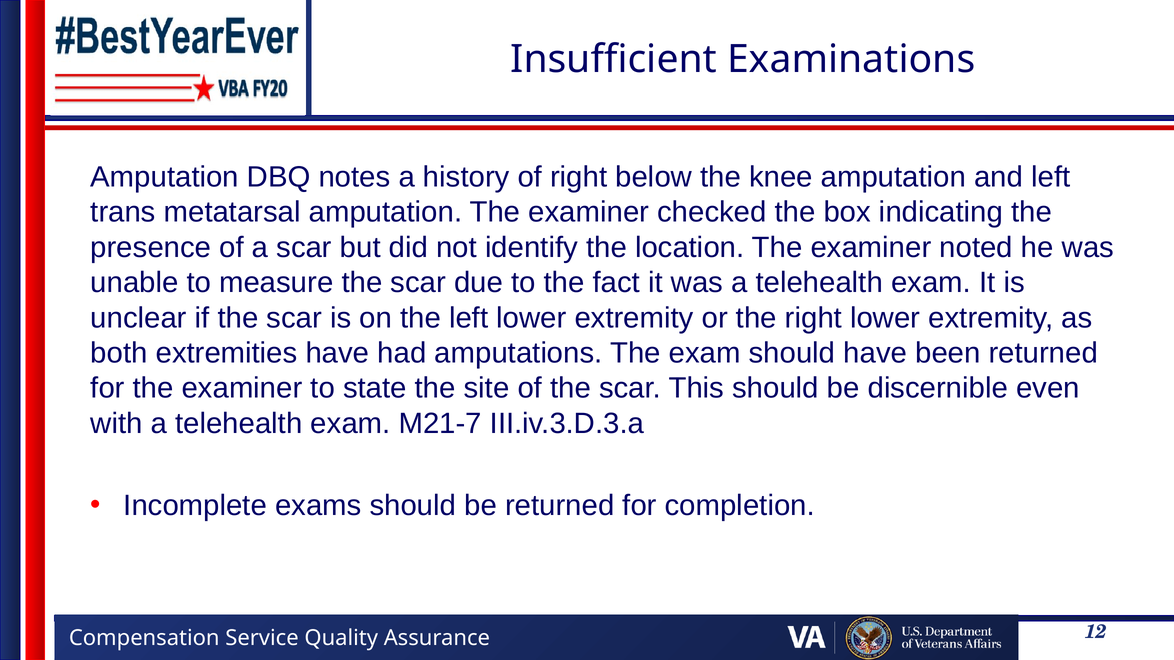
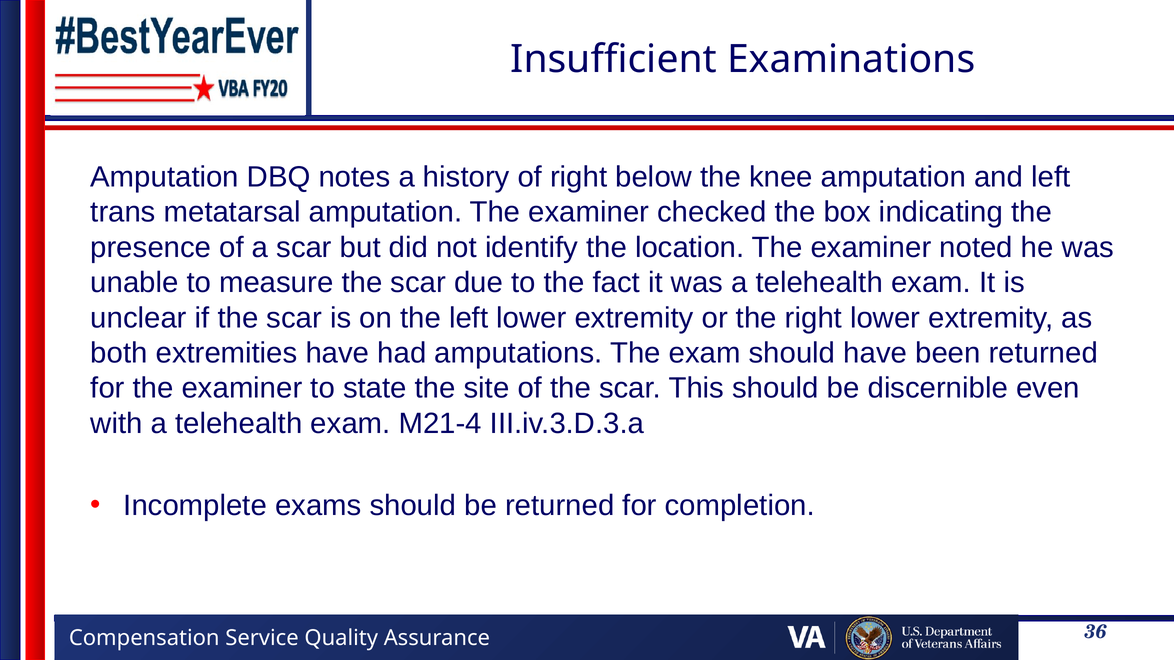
M21-7: M21-7 -> M21-4
12: 12 -> 36
